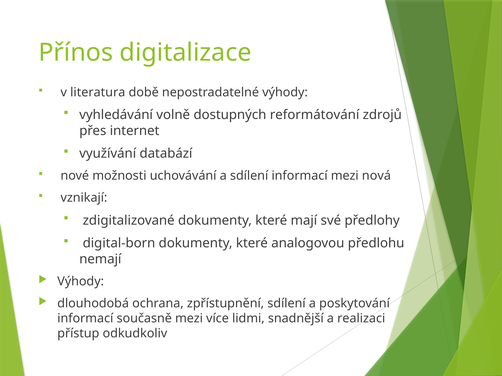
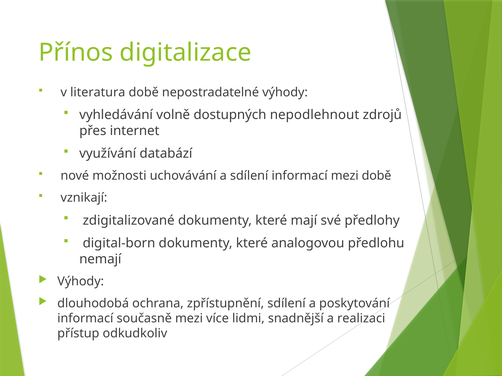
reformátování: reformátování -> nepodlehnout
mezi nová: nová -> době
